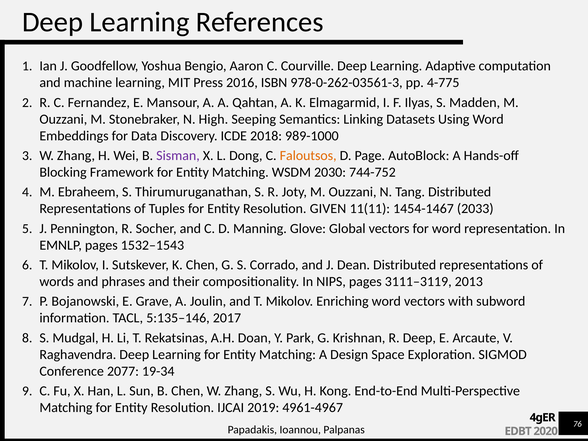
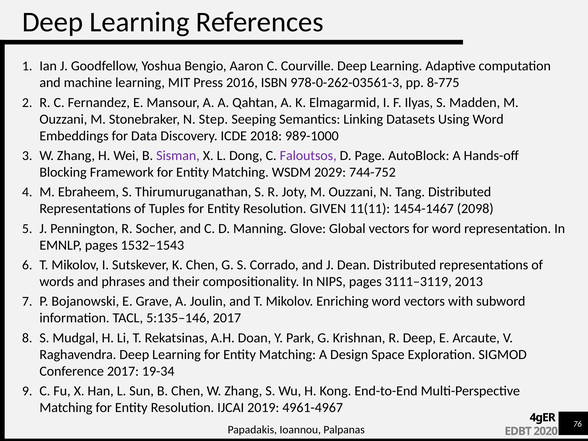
4-775: 4-775 -> 8-775
High: High -> Step
Faloutsos colour: orange -> purple
2030: 2030 -> 2029
2033: 2033 -> 2098
Conference 2077: 2077 -> 2017
